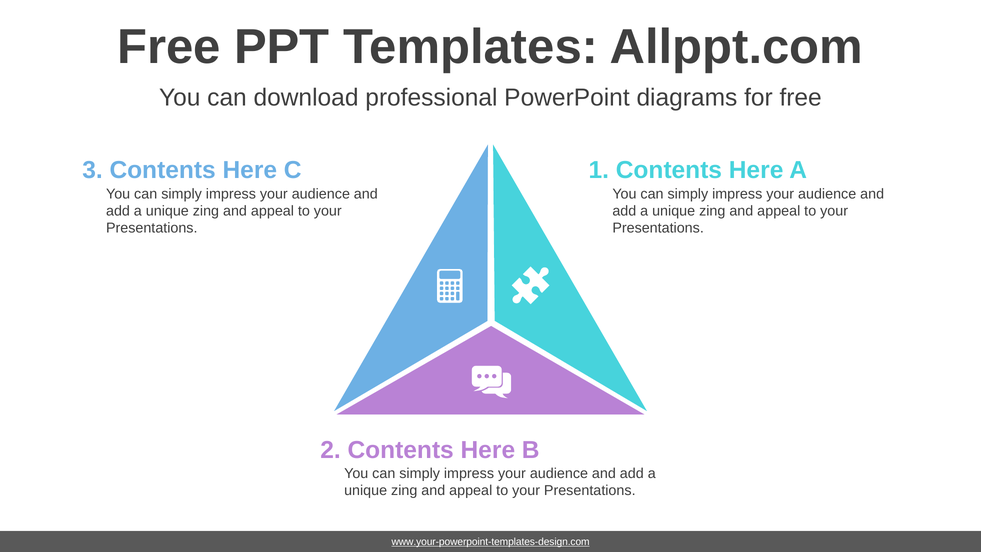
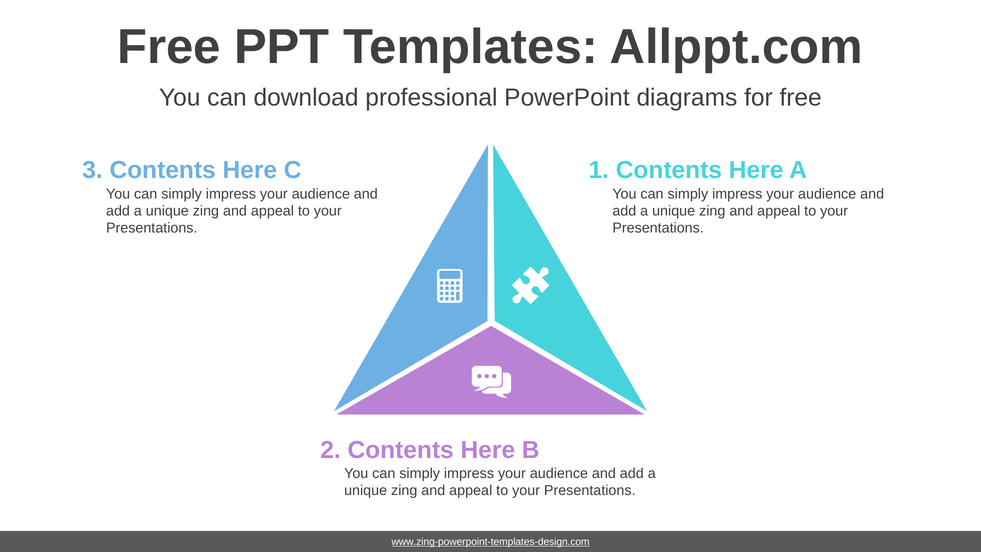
www.your-powerpoint-templates-design.com: www.your-powerpoint-templates-design.com -> www.zing-powerpoint-templates-design.com
